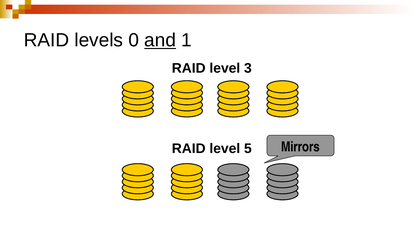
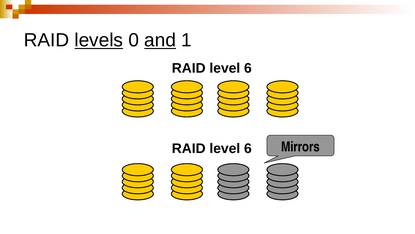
levels underline: none -> present
3 at (248, 68): 3 -> 6
5 at (248, 148): 5 -> 6
